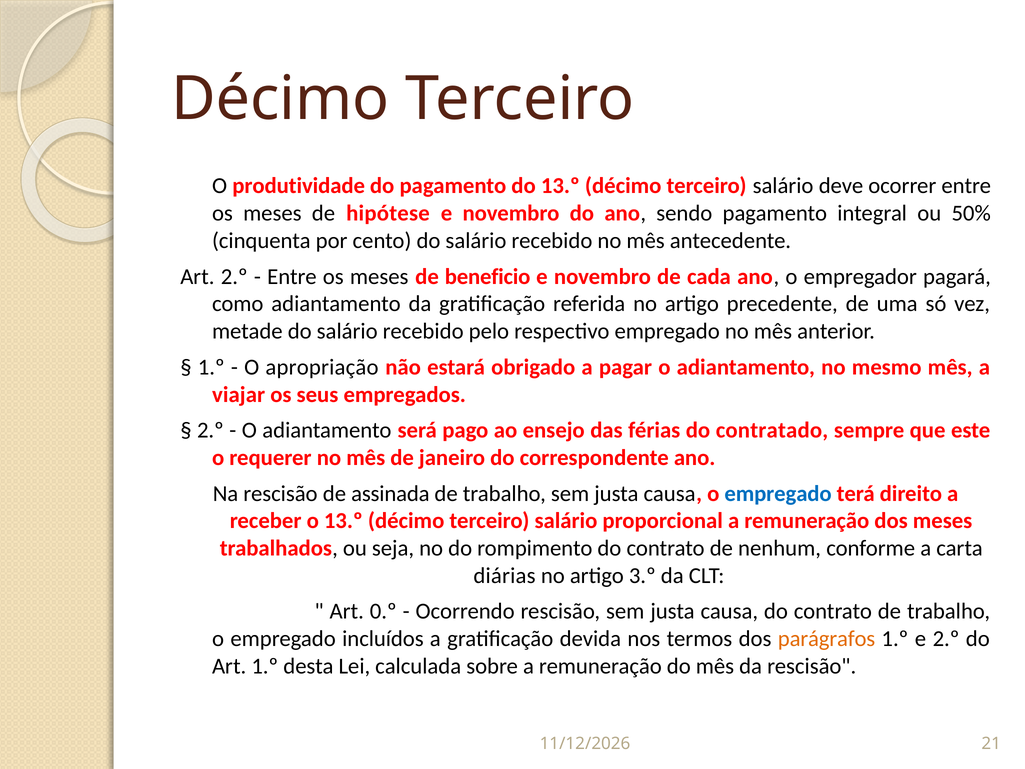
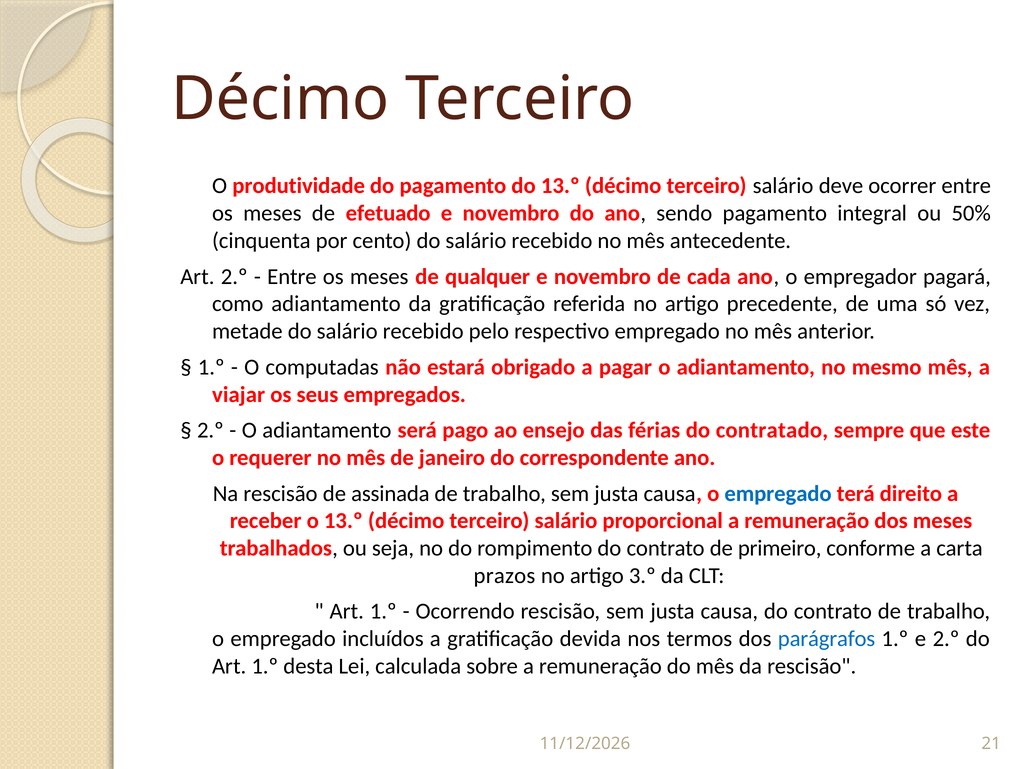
hipótese: hipótese -> efetuado
beneficio: beneficio -> qualquer
apropriação: apropriação -> computadas
nenhum: nenhum -> primeiro
diárias: diárias -> prazos
0.º at (383, 611): 0.º -> 1.º
parágrafos colour: orange -> blue
